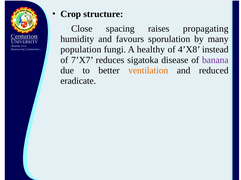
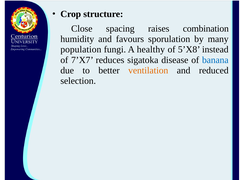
propagating: propagating -> combination
4’X8: 4’X8 -> 5’X8
banana colour: purple -> blue
eradicate: eradicate -> selection
